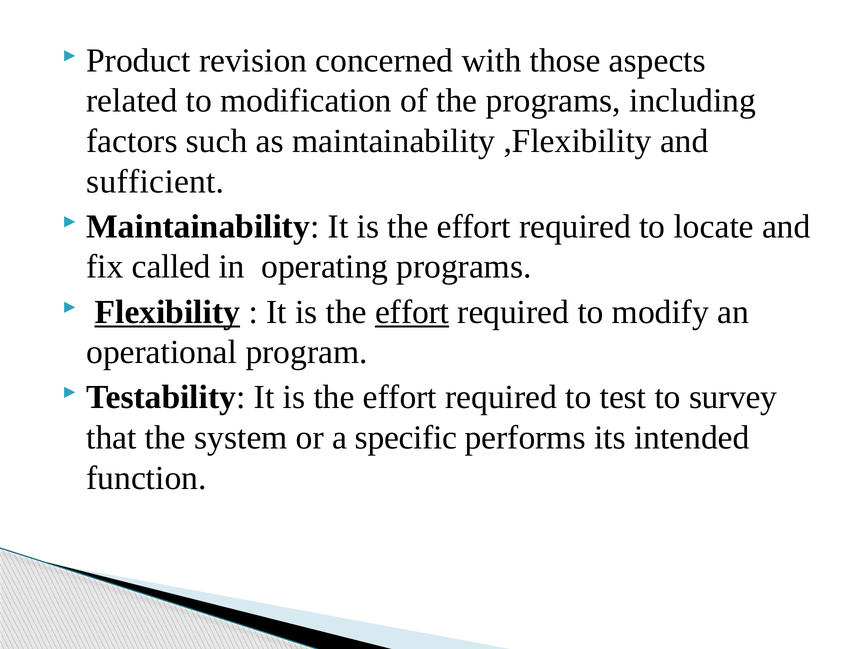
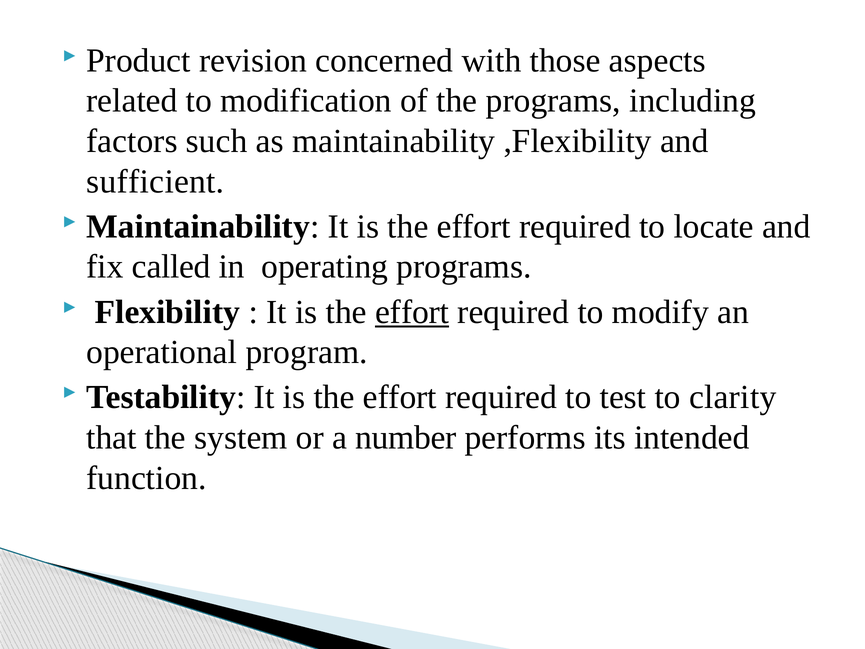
Flexibility underline: present -> none
survey: survey -> clarity
specific: specific -> number
